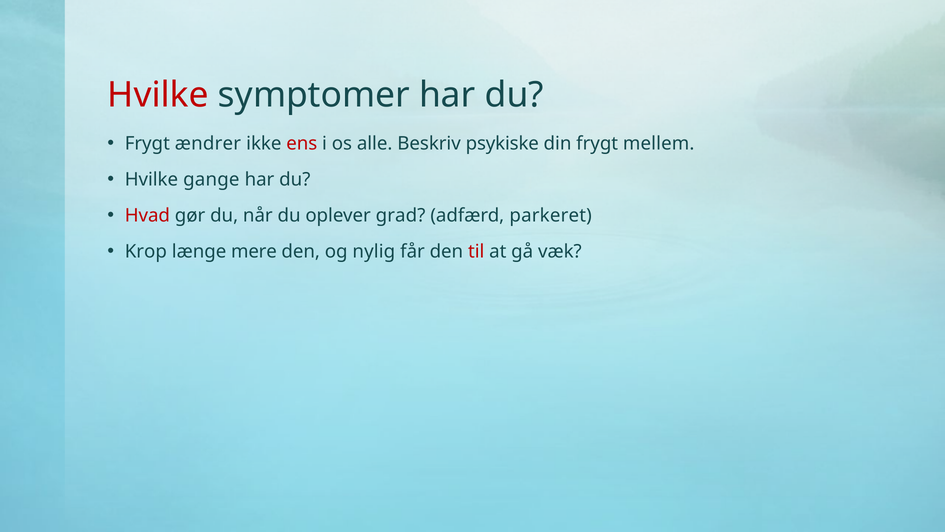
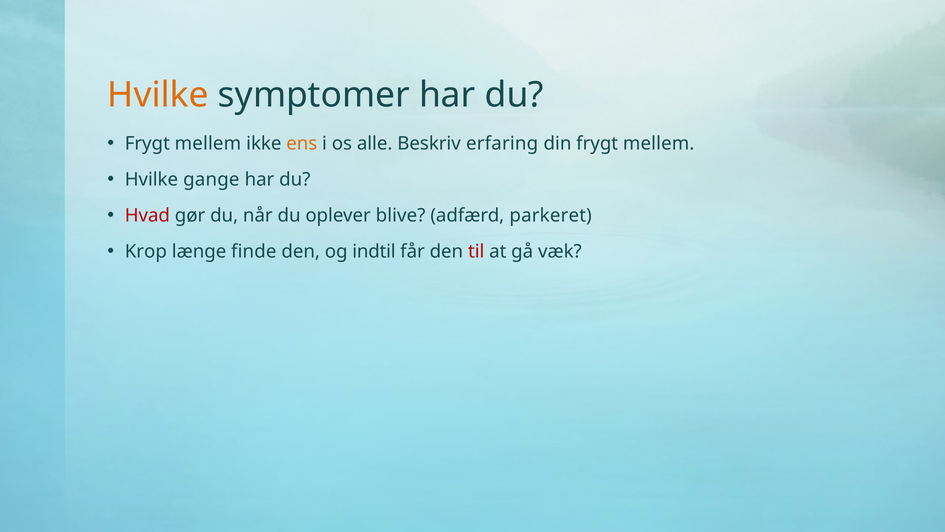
Hvilke at (158, 95) colour: red -> orange
ændrer at (208, 143): ændrer -> mellem
ens colour: red -> orange
psykiske: psykiske -> erfaring
grad: grad -> blive
mere: mere -> finde
nylig: nylig -> indtil
